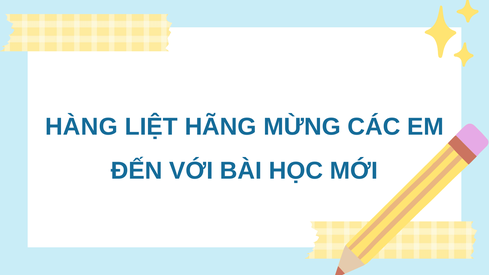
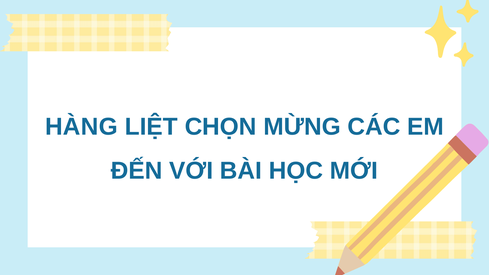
HÃNG: HÃNG -> CHỌN
